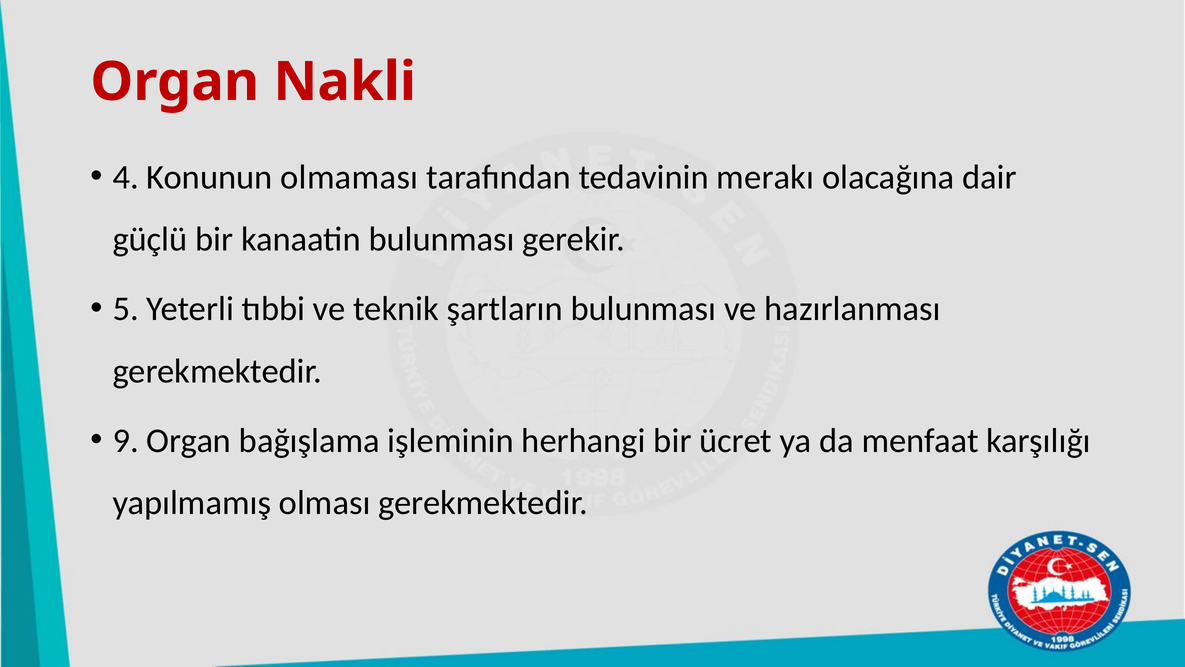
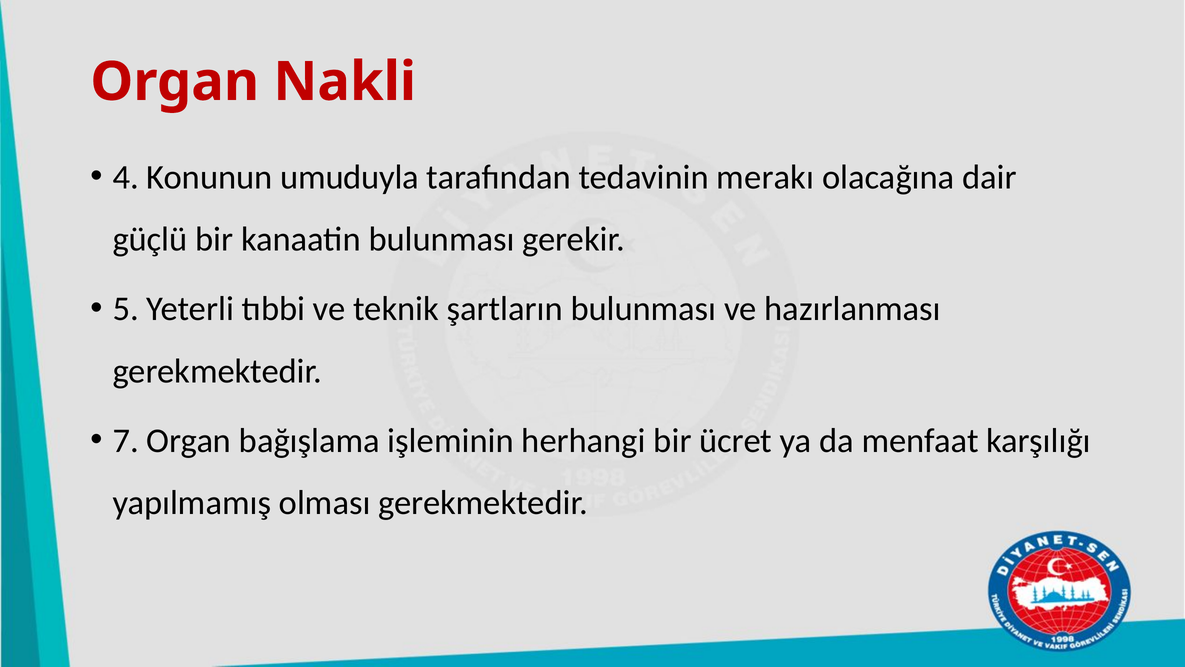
olmaması: olmaması -> umuduyla
9: 9 -> 7
